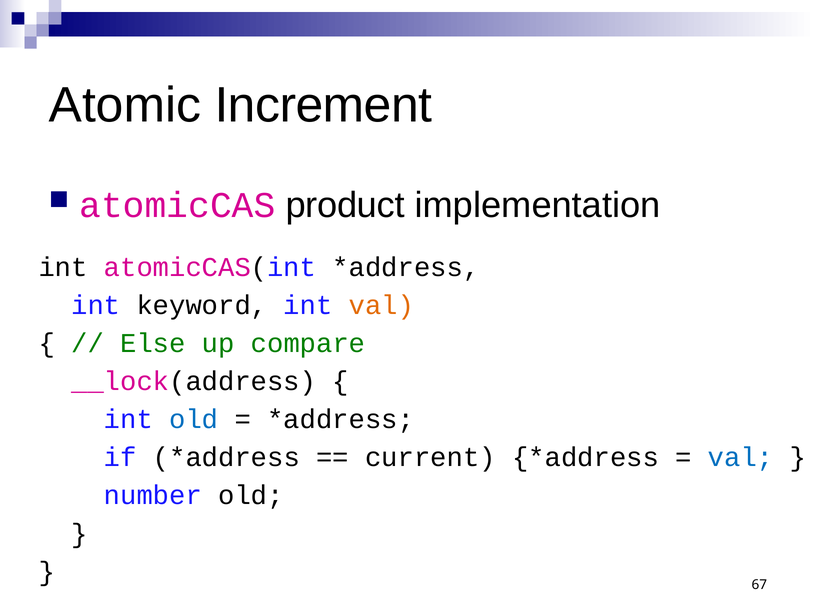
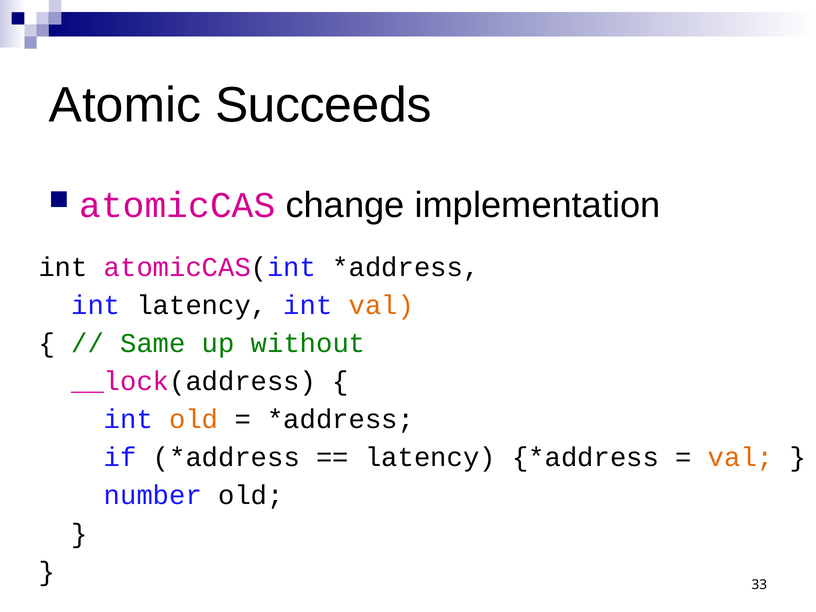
Increment: Increment -> Succeeds
product: product -> change
int keyword: keyword -> latency
Else: Else -> Same
compare: compare -> without
old at (194, 419) colour: blue -> orange
current at (430, 457): current -> latency
val at (741, 457) colour: blue -> orange
67: 67 -> 33
